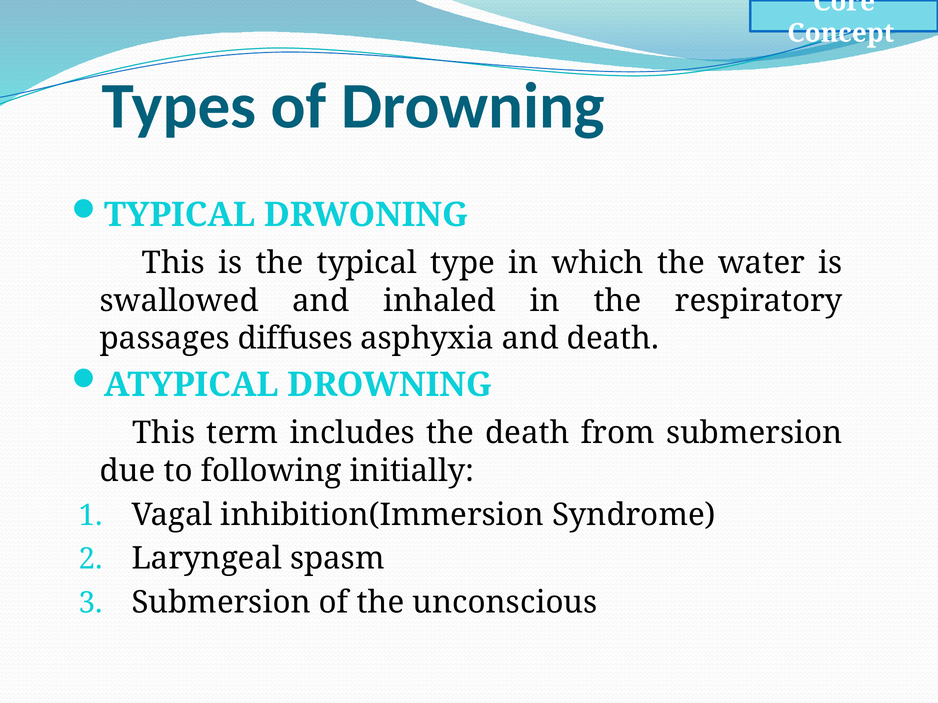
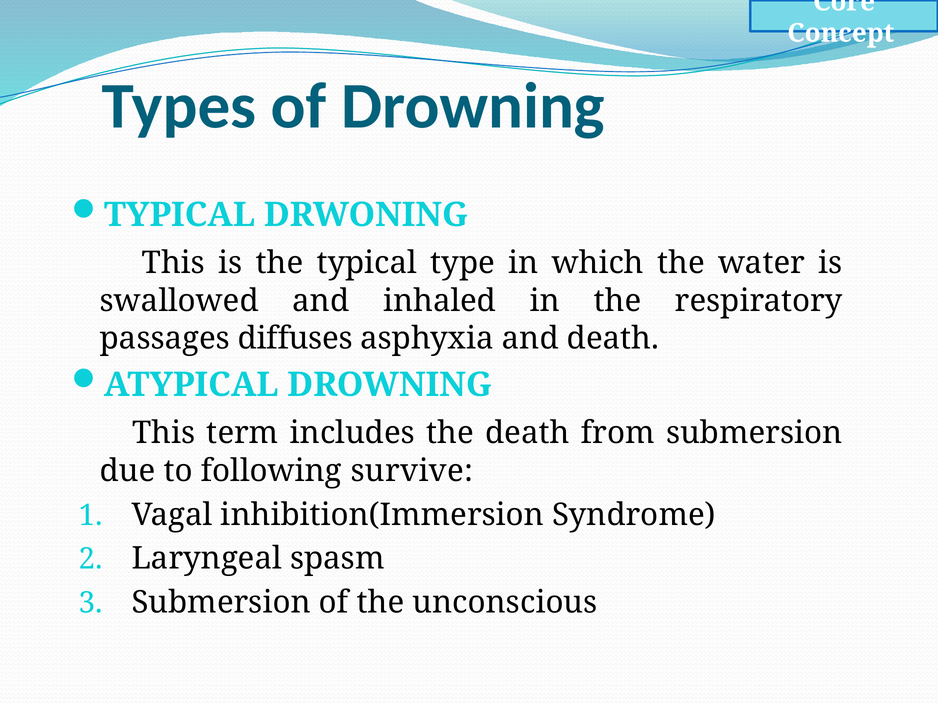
initially: initially -> survive
